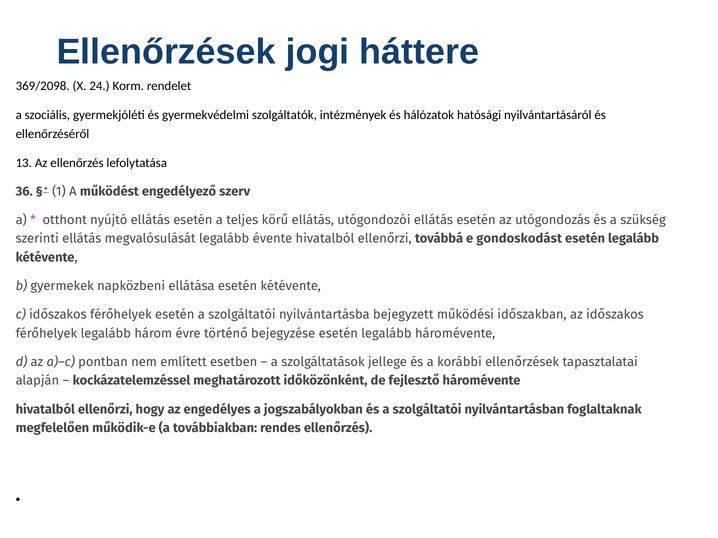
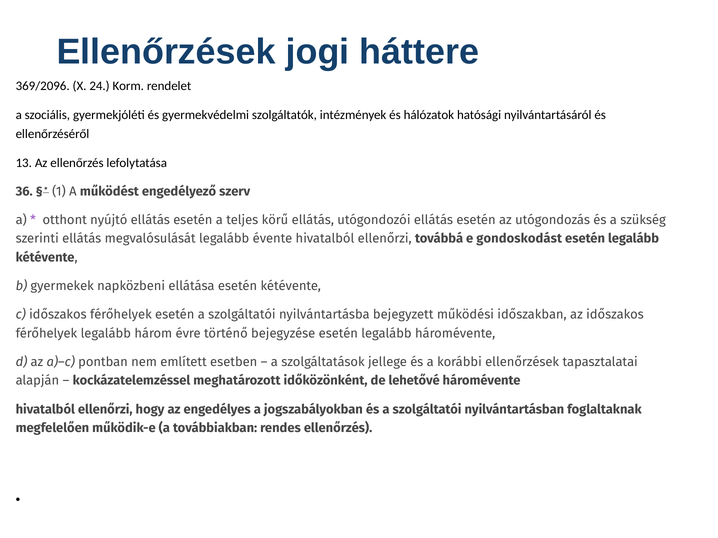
369/2098: 369/2098 -> 369/2096
fejlesztő: fejlesztő -> lehetővé
